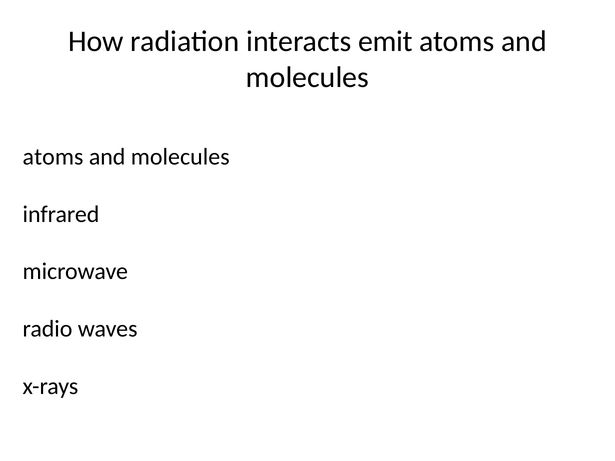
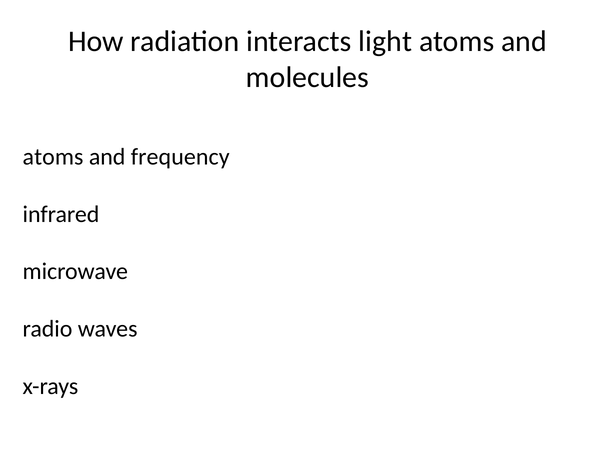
emit: emit -> light
molecules at (180, 157): molecules -> frequency
